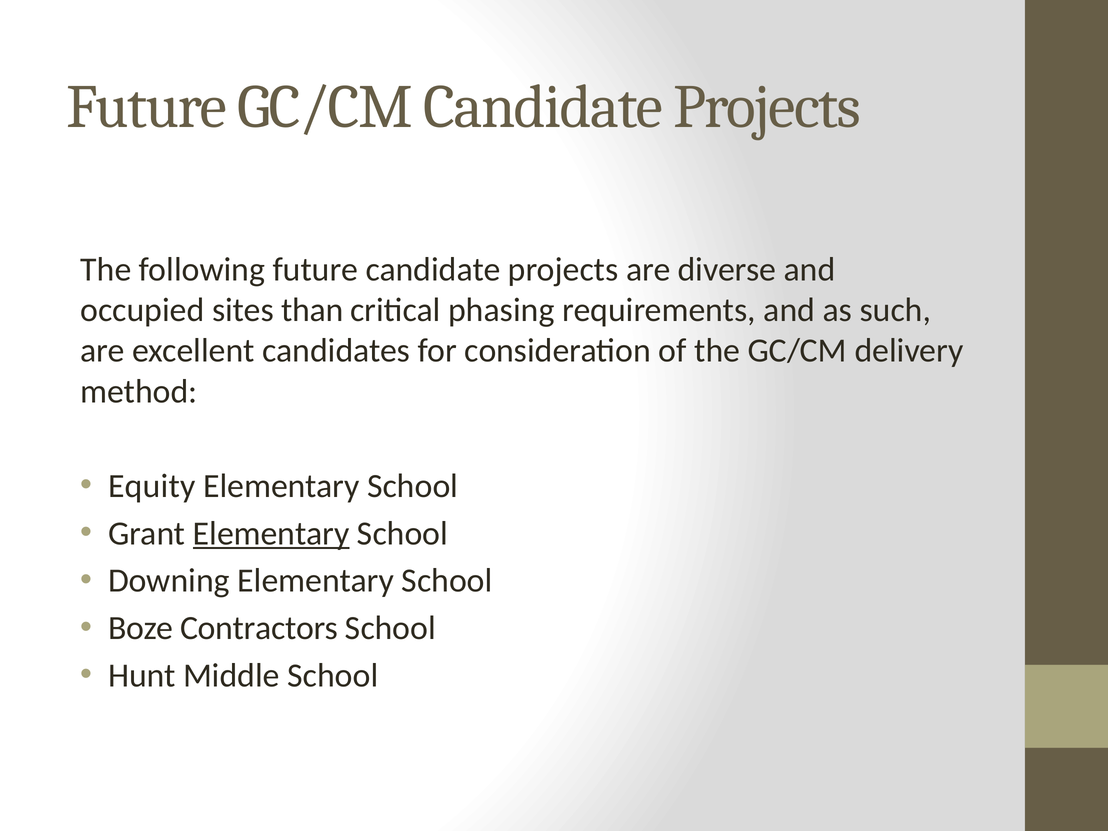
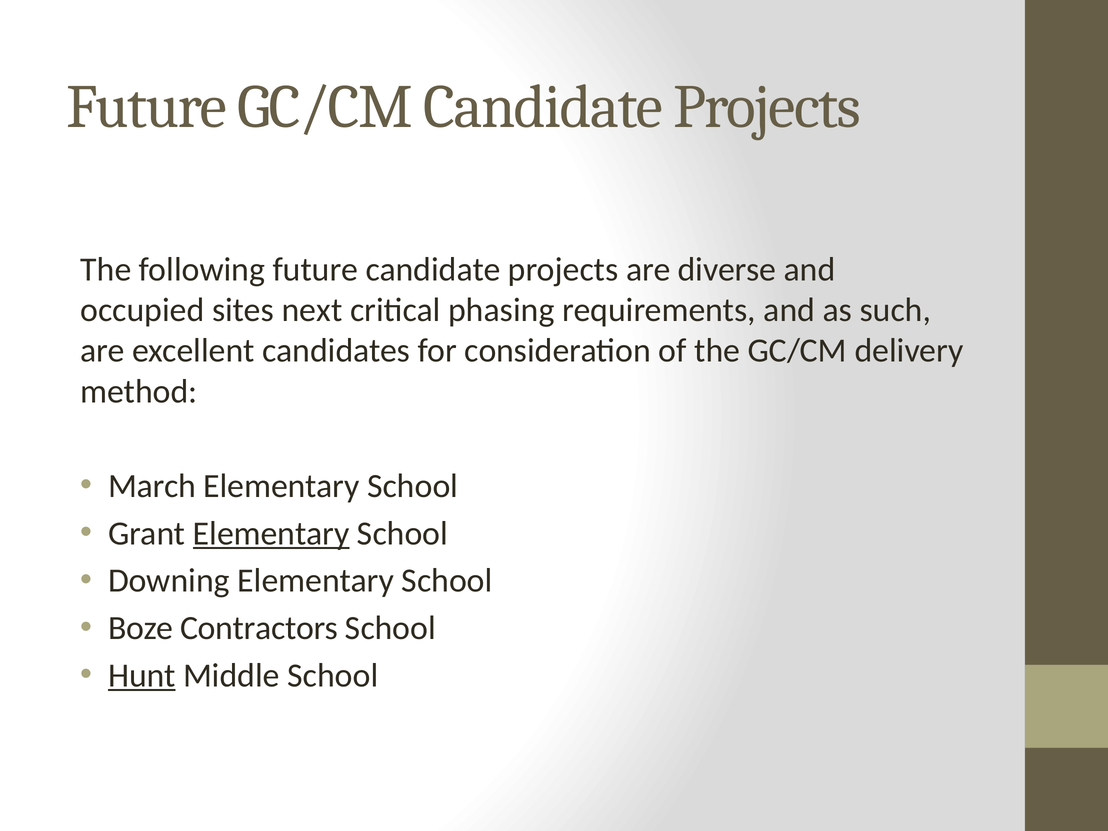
than: than -> next
Equity: Equity -> March
Hunt underline: none -> present
